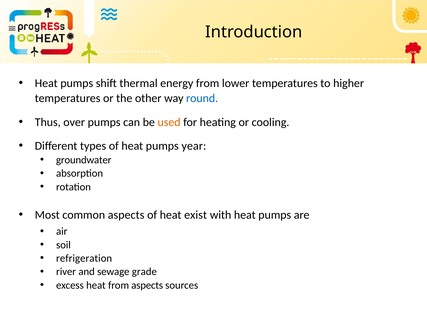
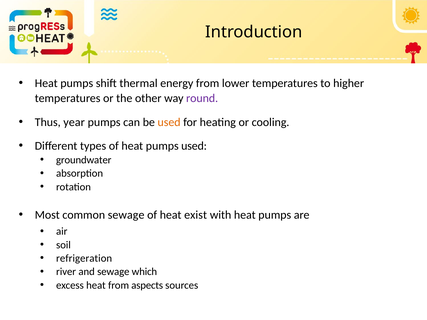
round colour: blue -> purple
over: over -> year
pumps year: year -> used
common aspects: aspects -> sewage
grade: grade -> which
